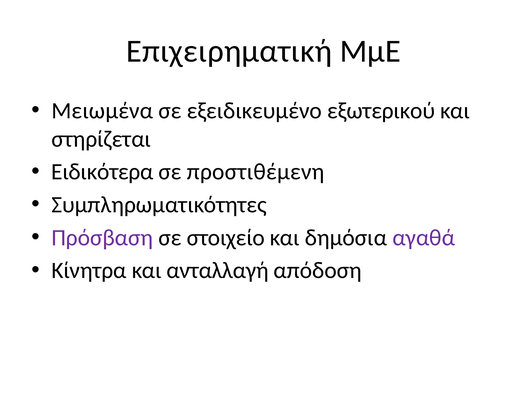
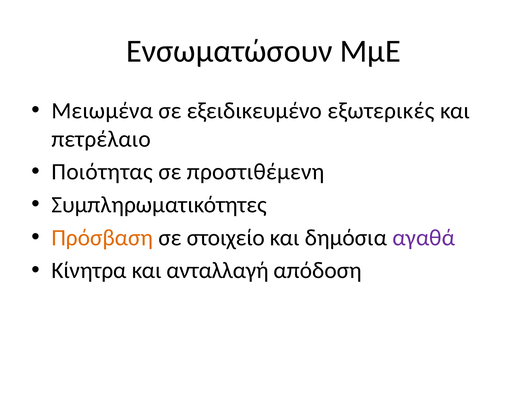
Επιχειρηματική: Επιχειρηματική -> Ενσωματώσουν
εξωτερικού: εξωτερικού -> εξωτερικές
στηρίζεται: στηρίζεται -> πετρέλαιο
Ειδικότερα: Ειδικότερα -> Ποιότητας
Πρόσβαση colour: purple -> orange
